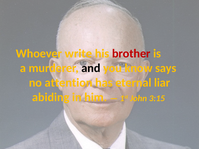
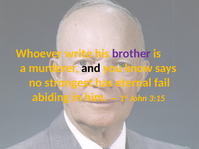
brother colour: red -> purple
attention: attention -> strongest
liar: liar -> fail
